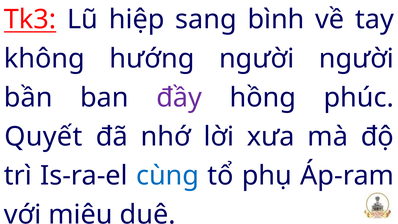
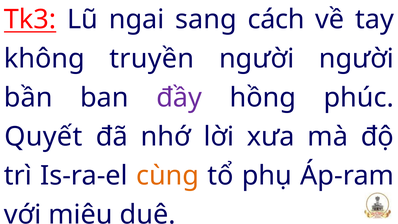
hiệp: hiệp -> ngai
bình: bình -> cách
hướng: hướng -> truyền
cùng colour: blue -> orange
